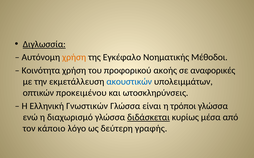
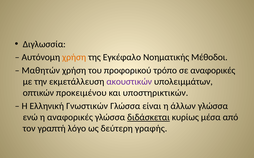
Διγλωσσία underline: present -> none
Κοινότητα: Κοινότητα -> Μαθητών
ακοής: ακοής -> τρόπο
ακουστικών colour: blue -> purple
ωτοσκληρύνσεις: ωτοσκληρύνσεις -> υποστηρικτικών
τρόποι: τρόποι -> άλλων
η διαχωρισμό: διαχωρισμό -> αναφορικές
κάποιο: κάποιο -> γραπτή
